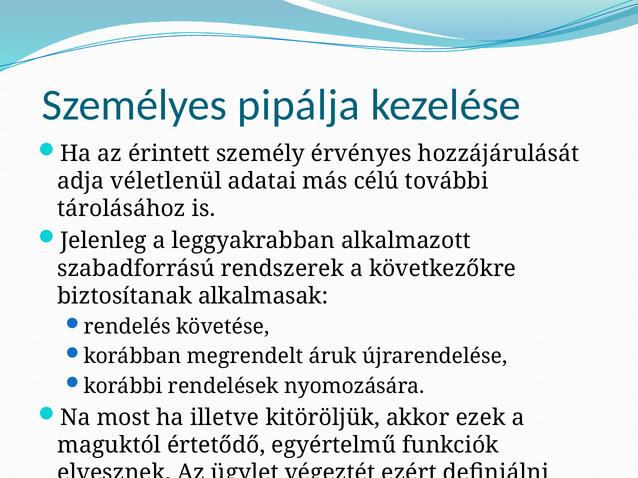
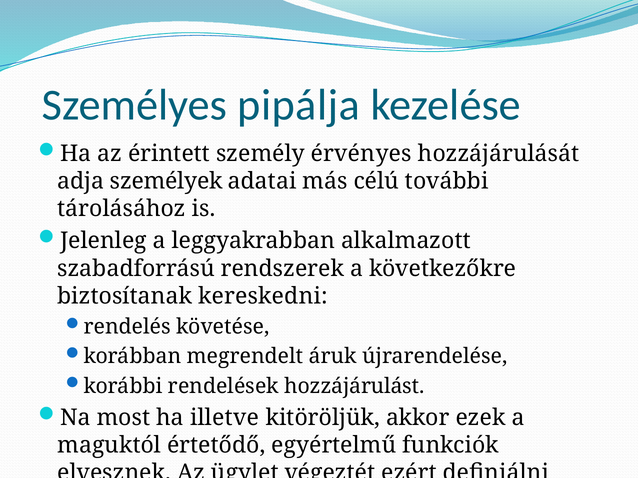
véletlenül: véletlenül -> személyek
alkalmasak: alkalmasak -> kereskedni
nyomozására: nyomozására -> hozzájárulást
